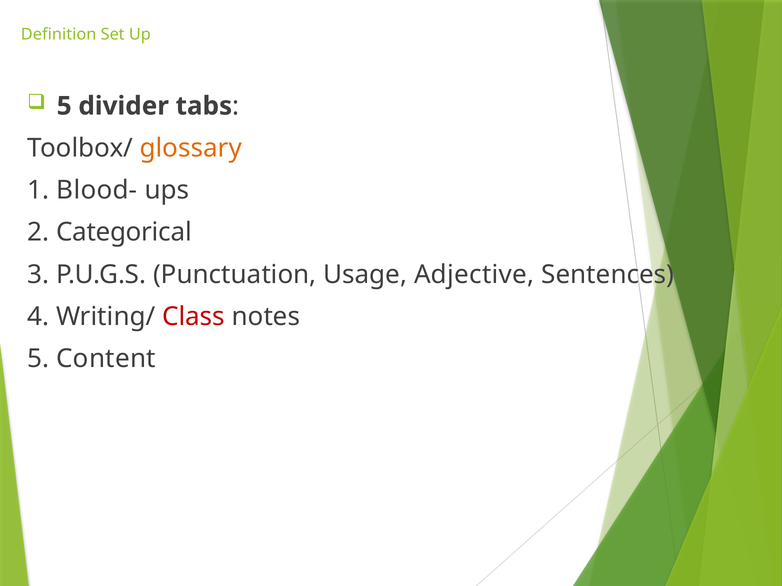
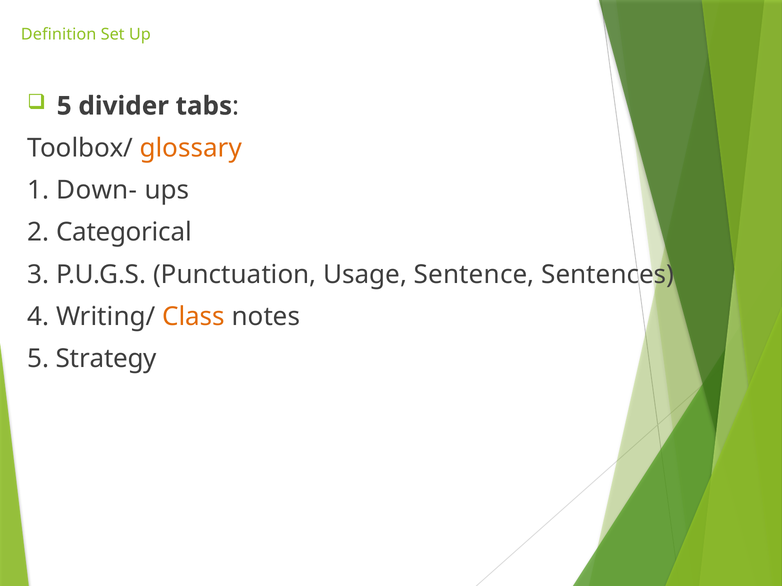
Blood-: Blood- -> Down-
Adjective: Adjective -> Sentence
Class colour: red -> orange
Content: Content -> Strategy
